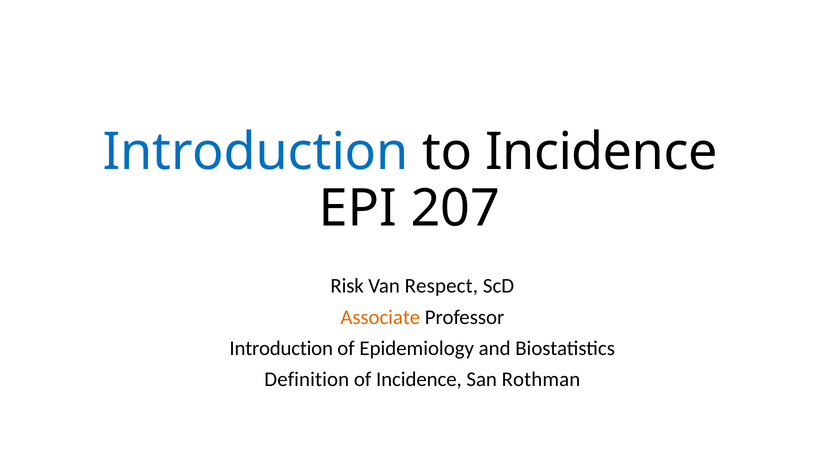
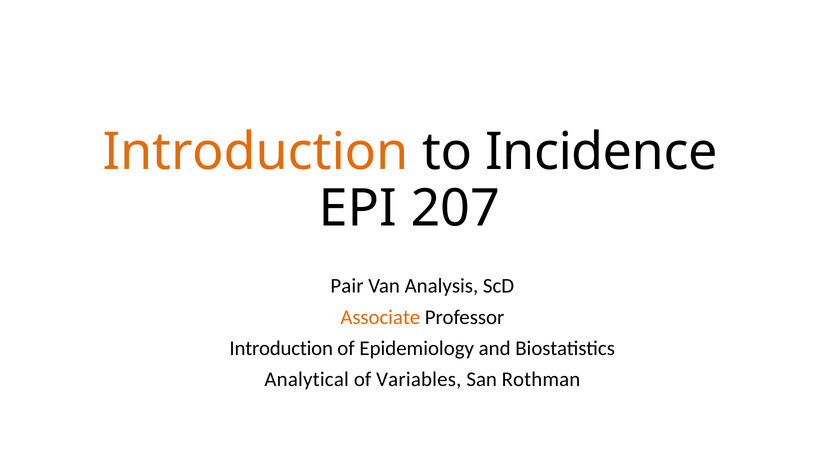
Introduction at (256, 152) colour: blue -> orange
Risk: Risk -> Pair
Respect: Respect -> Analysis
Definition: Definition -> Analytical
of Incidence: Incidence -> Variables
